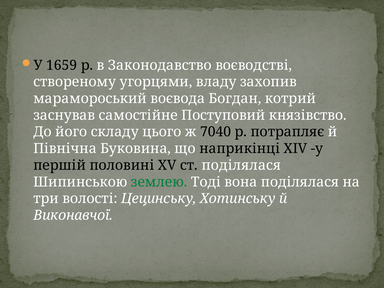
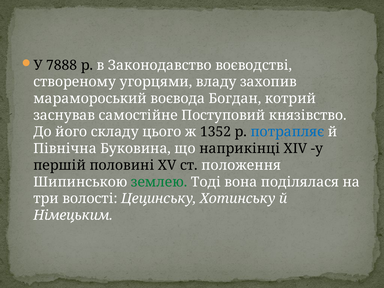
1659: 1659 -> 7888
7040: 7040 -> 1352
потрапляє colour: black -> blue
ст поділялася: поділялася -> положення
Виконавчої: Виконавчої -> Німецьким
